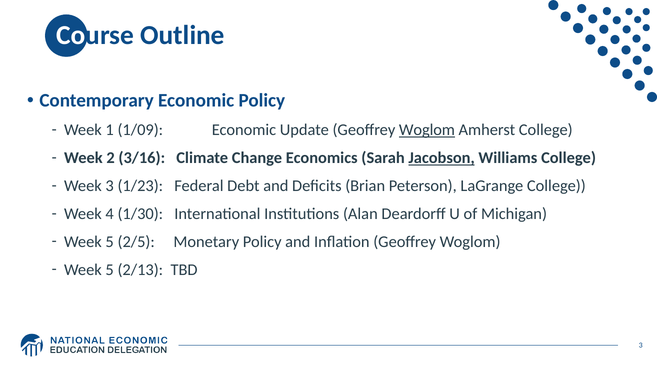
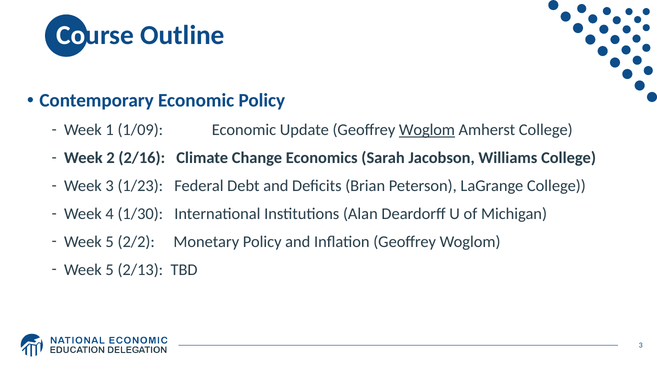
3/16: 3/16 -> 2/16
Jacobson underline: present -> none
2/5: 2/5 -> 2/2
